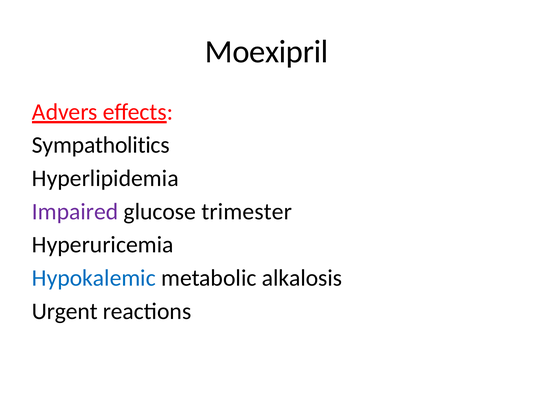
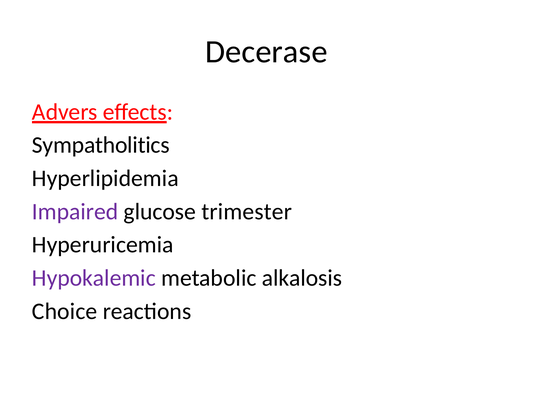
Moexipril: Moexipril -> Decerase
Hypokalemic colour: blue -> purple
Urgent: Urgent -> Choice
